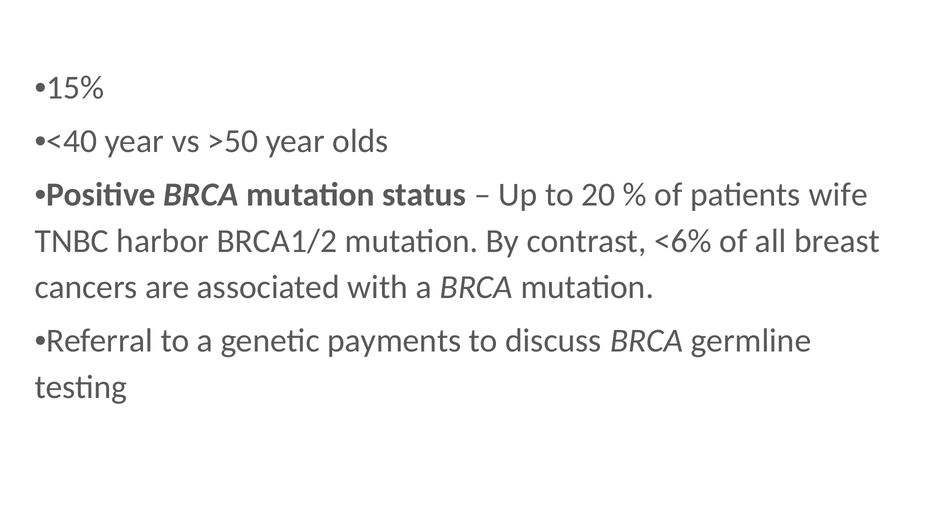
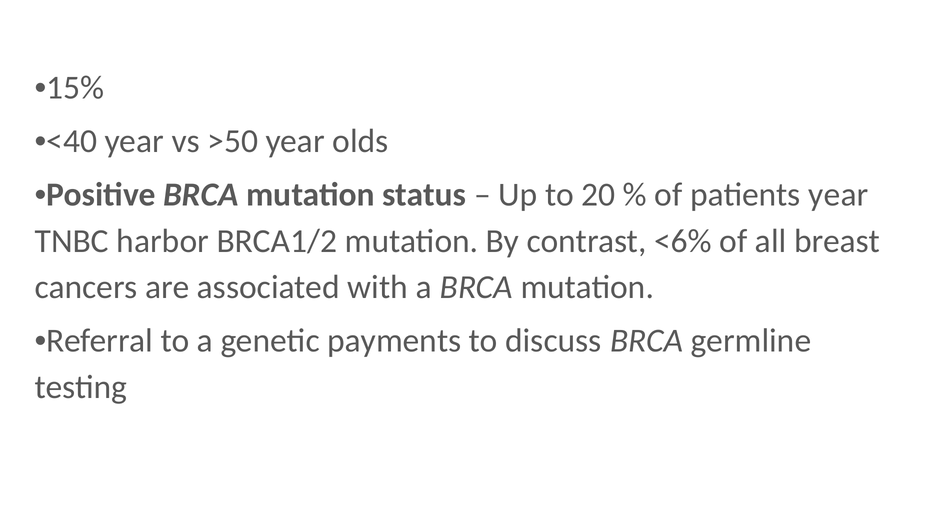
patients wife: wife -> year
